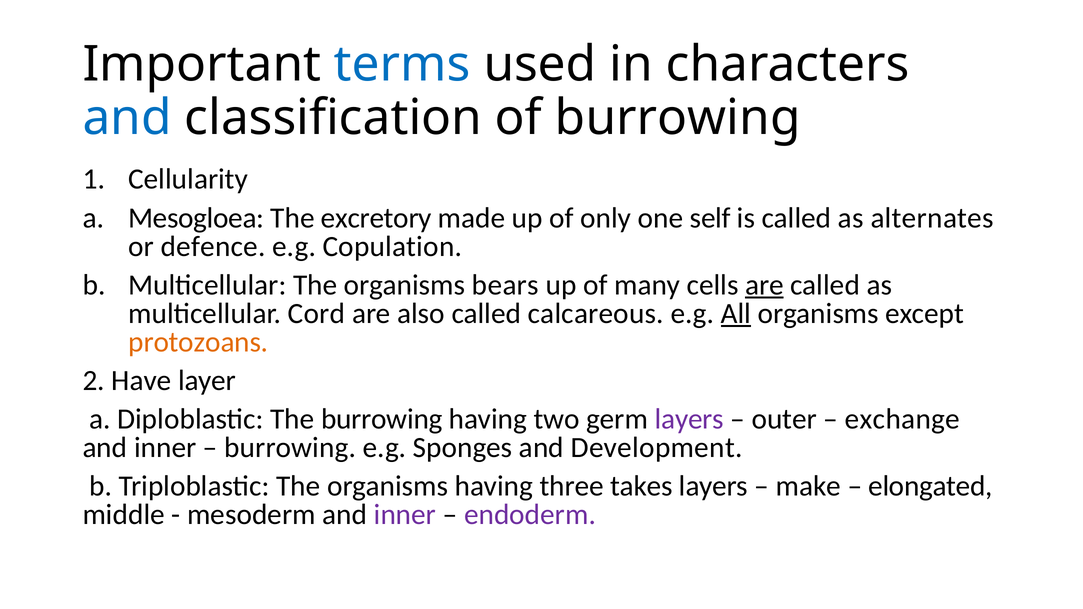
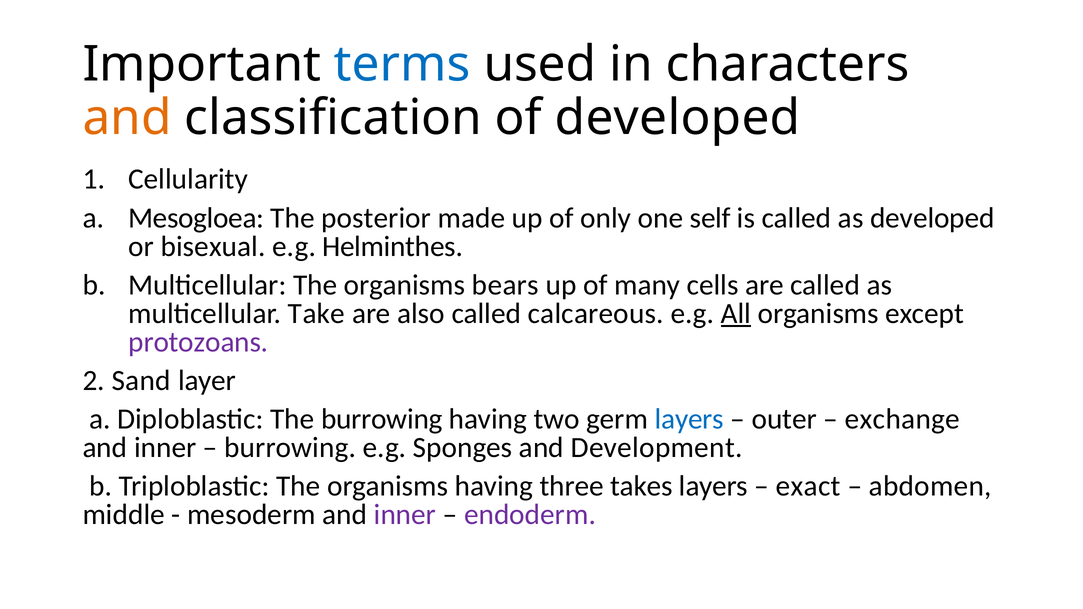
and at (127, 118) colour: blue -> orange
of burrowing: burrowing -> developed
excretory: excretory -> posterior
as alternates: alternates -> developed
defence: defence -> bisexual
Copulation: Copulation -> Helminthes
are at (764, 285) underline: present -> none
Cord: Cord -> Take
protozoans colour: orange -> purple
Have: Have -> Sand
layers at (689, 419) colour: purple -> blue
make: make -> exact
elongated: elongated -> abdomen
